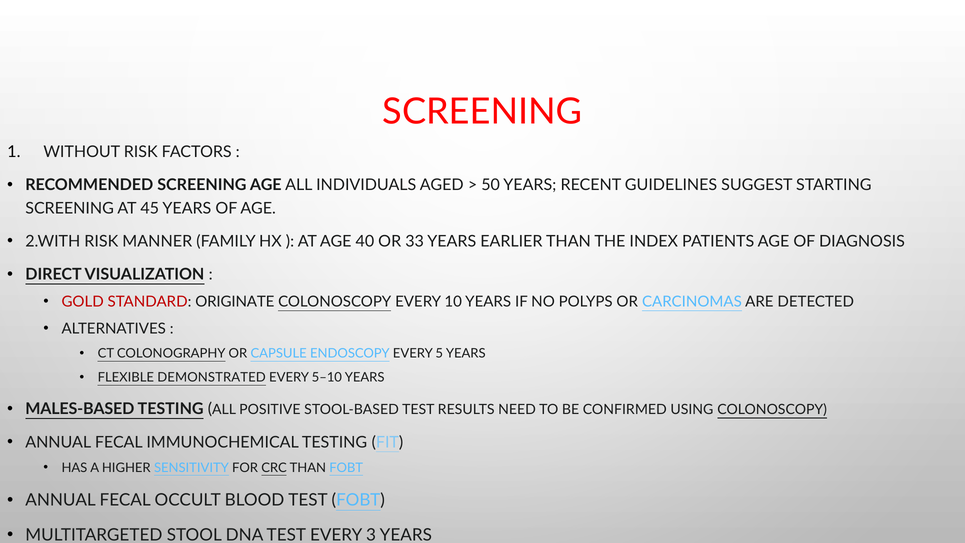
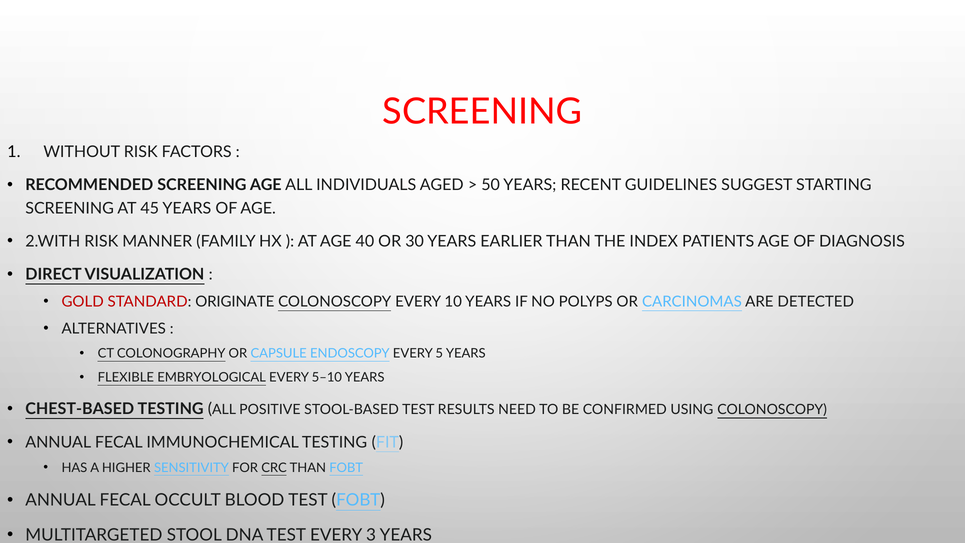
33: 33 -> 30
DEMONSTRATED: DEMONSTRATED -> EMBRYOLOGICAL
MALES-BASED: MALES-BASED -> CHEST-BASED
